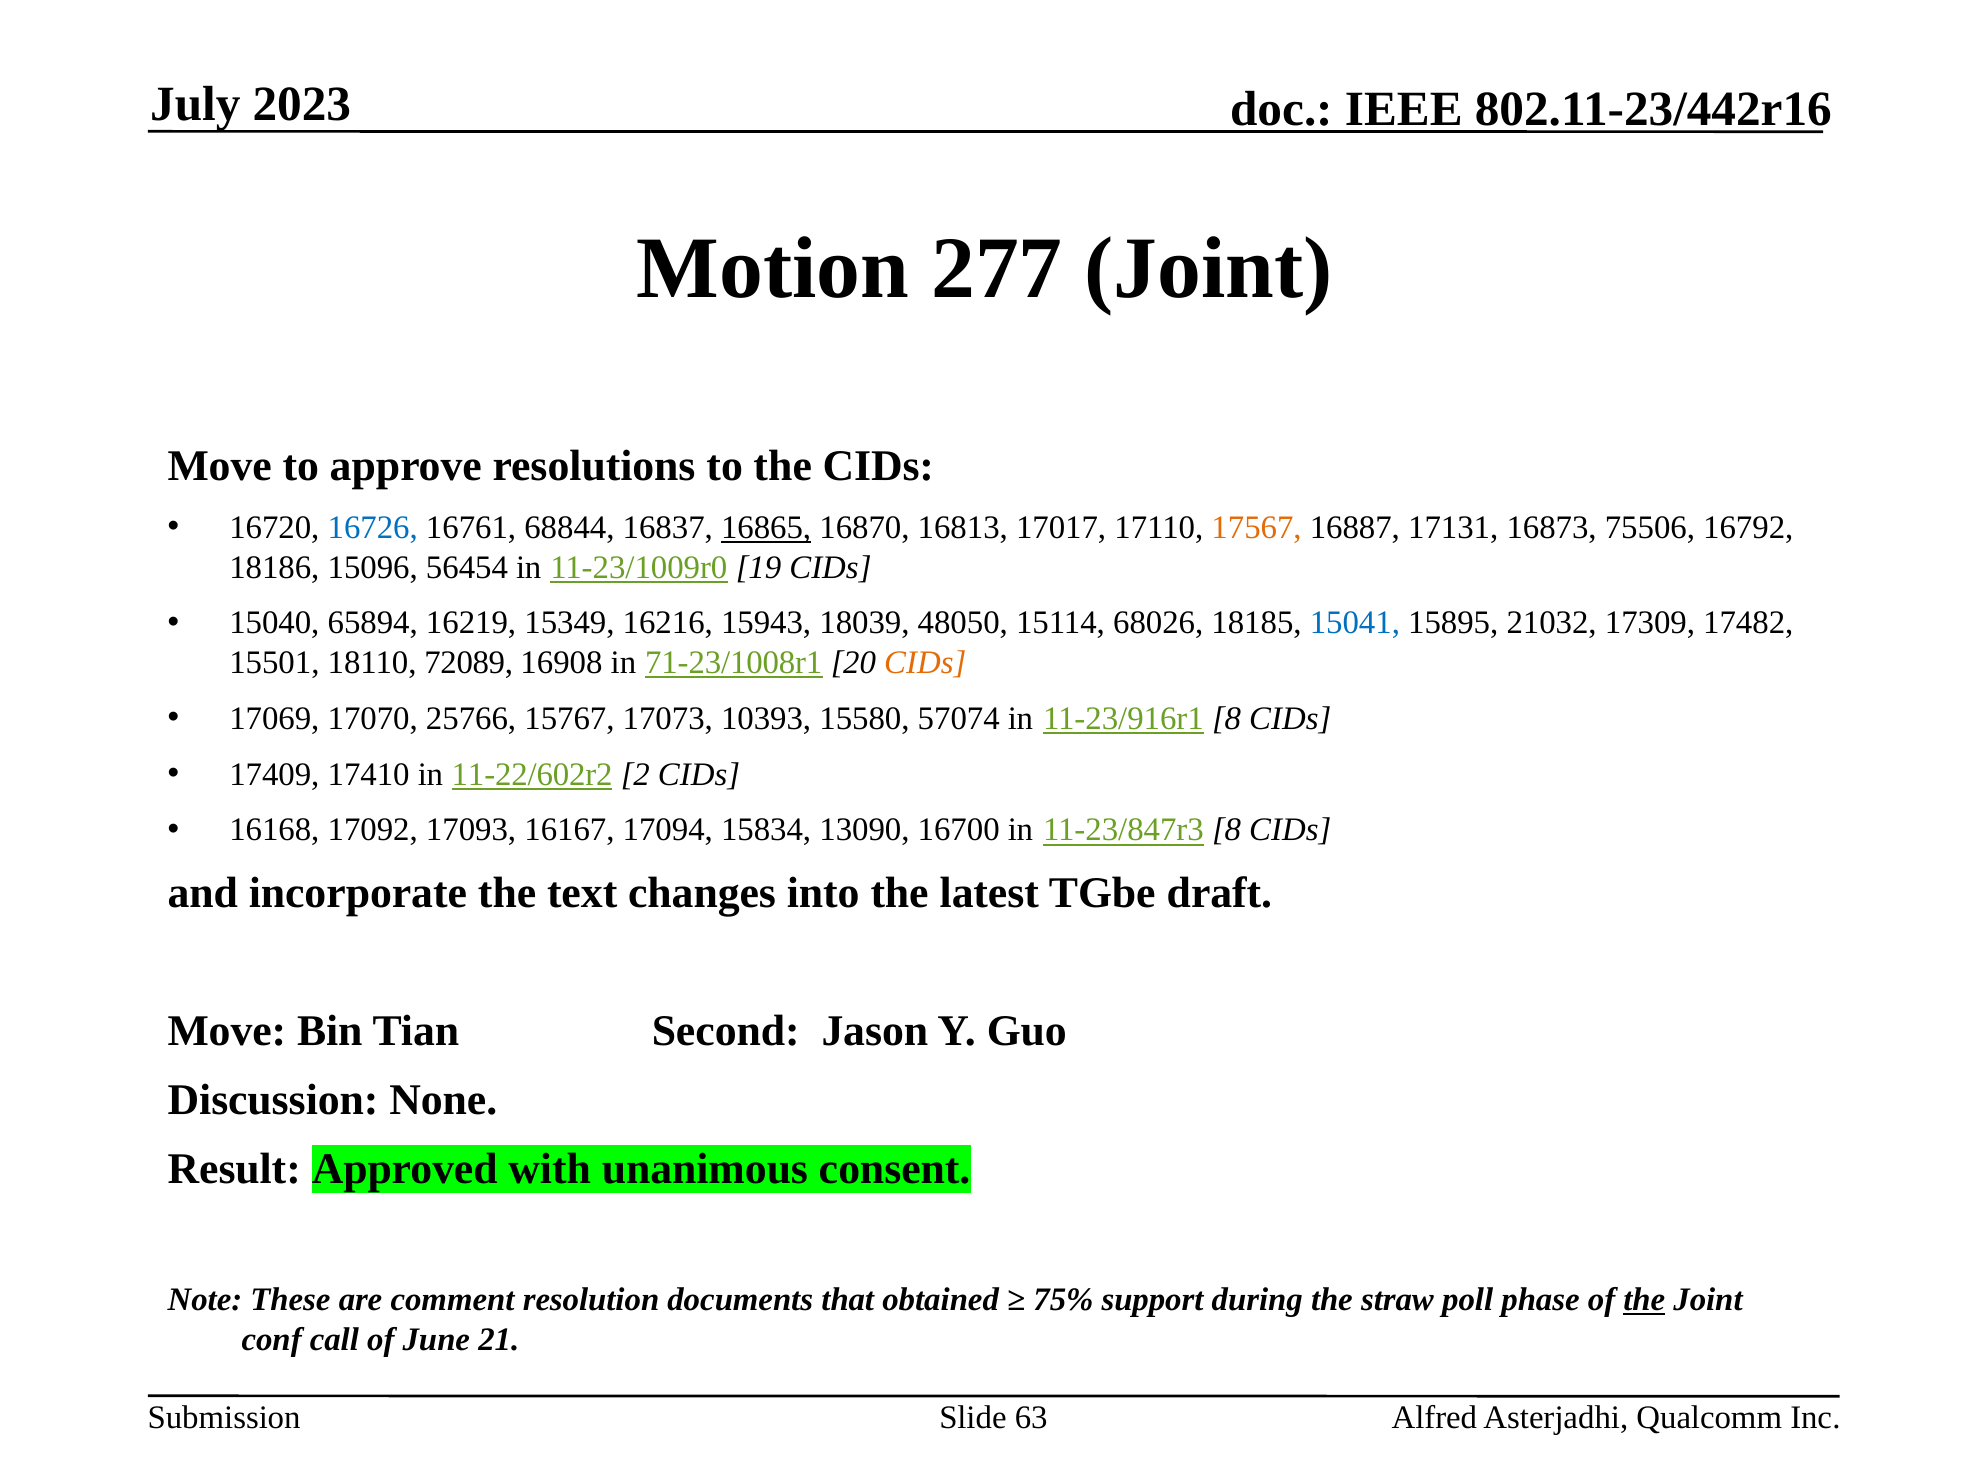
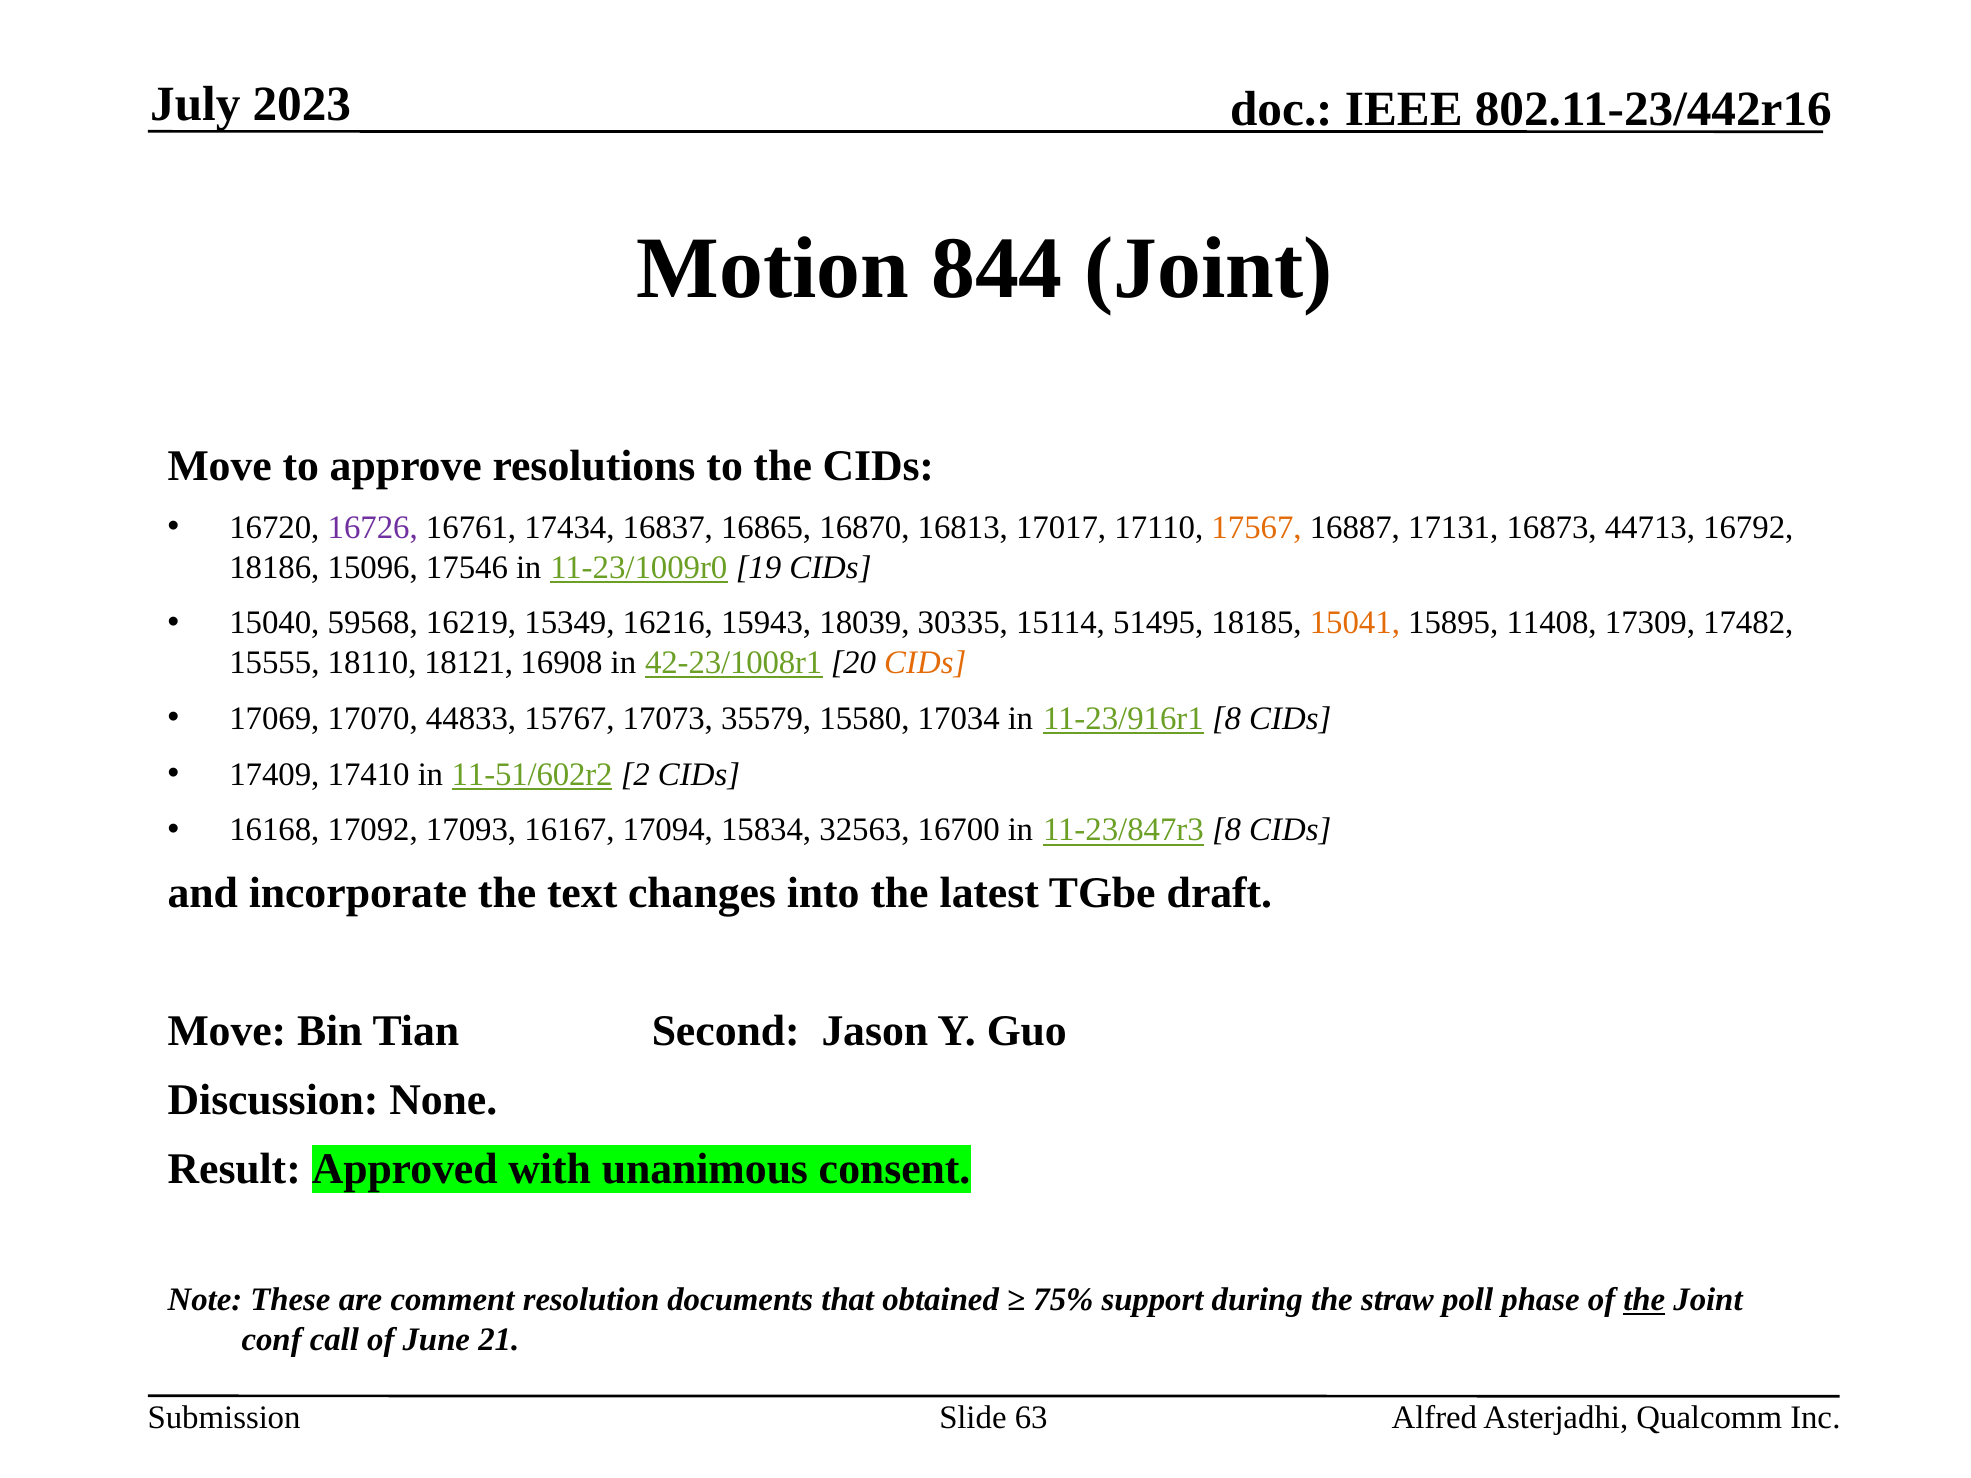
277: 277 -> 844
16726 colour: blue -> purple
68844: 68844 -> 17434
16865 underline: present -> none
75506: 75506 -> 44713
56454: 56454 -> 17546
65894: 65894 -> 59568
48050: 48050 -> 30335
68026: 68026 -> 51495
15041 colour: blue -> orange
21032: 21032 -> 11408
15501: 15501 -> 15555
72089: 72089 -> 18121
71-23/1008r1: 71-23/1008r1 -> 42-23/1008r1
25766: 25766 -> 44833
10393: 10393 -> 35579
57074: 57074 -> 17034
11-22/602r2: 11-22/602r2 -> 11-51/602r2
13090: 13090 -> 32563
